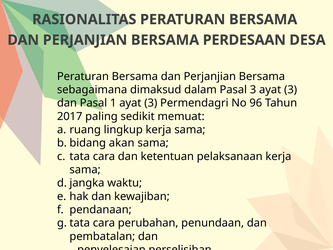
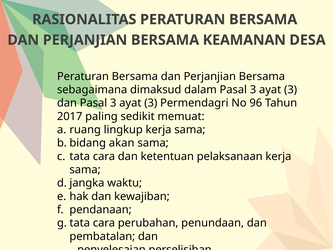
PERDESAAN: PERDESAAN -> KEAMANAN
dan Pasal 1: 1 -> 3
